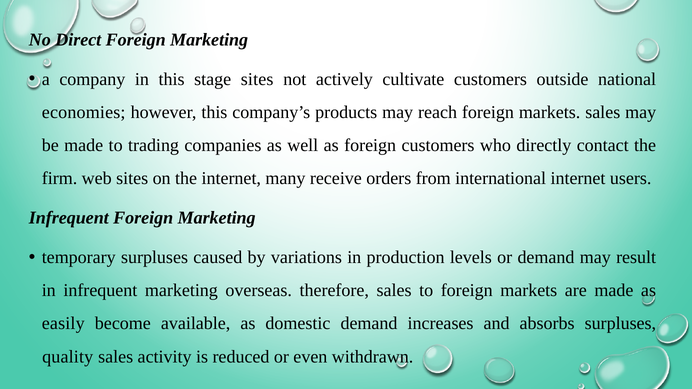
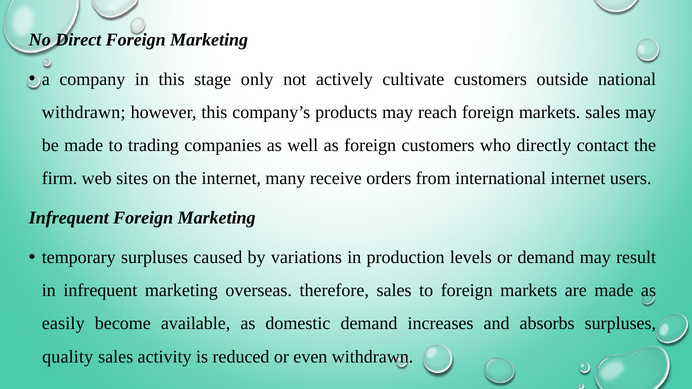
stage sites: sites -> only
economies at (84, 112): economies -> withdrawn
